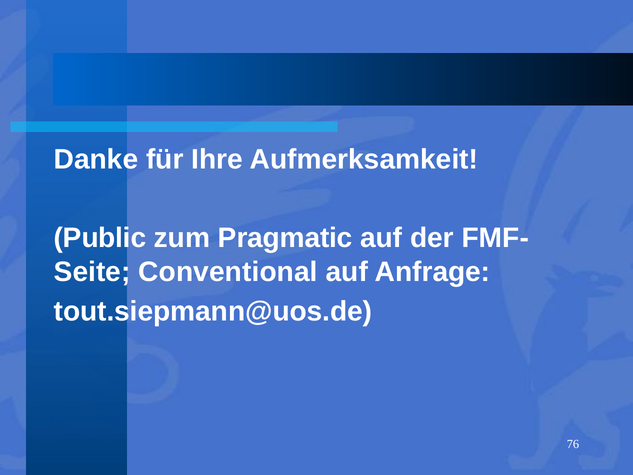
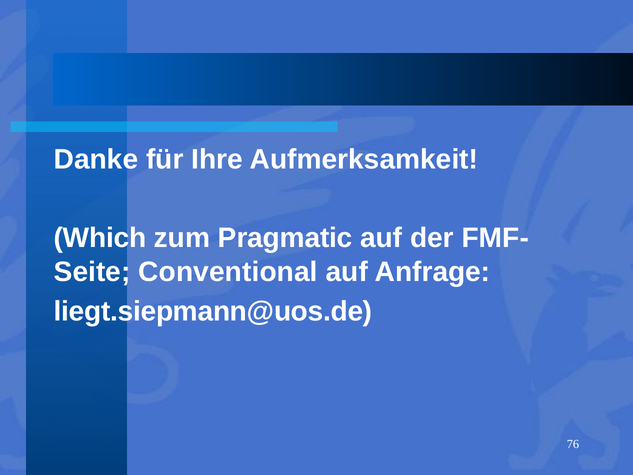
Public: Public -> Which
tout.siepmann@uos.de: tout.siepmann@uos.de -> liegt.siepmann@uos.de
